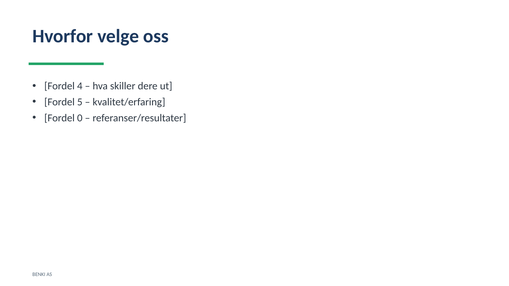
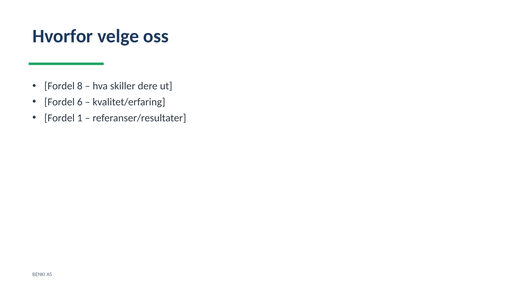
4: 4 -> 8
5: 5 -> 6
0: 0 -> 1
